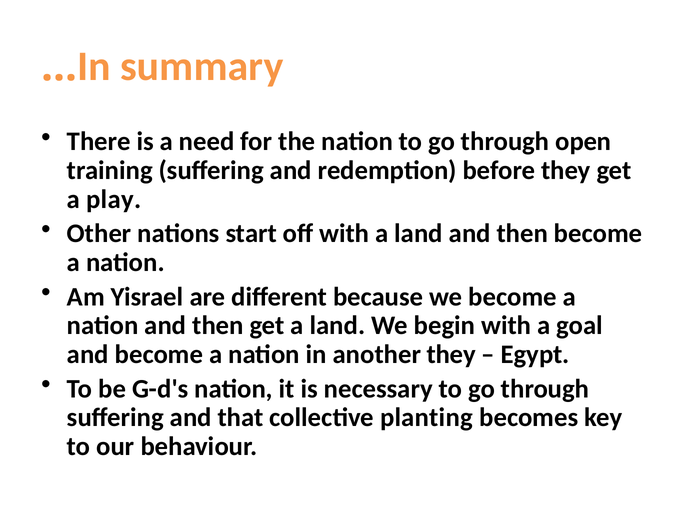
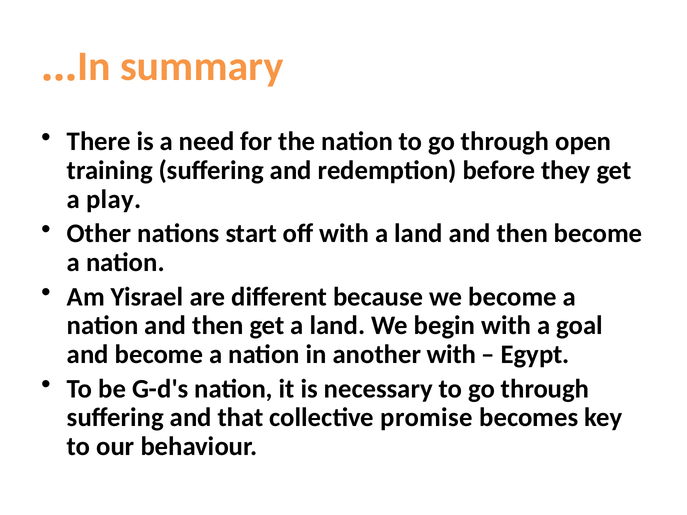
another they: they -> with
planting: planting -> promise
